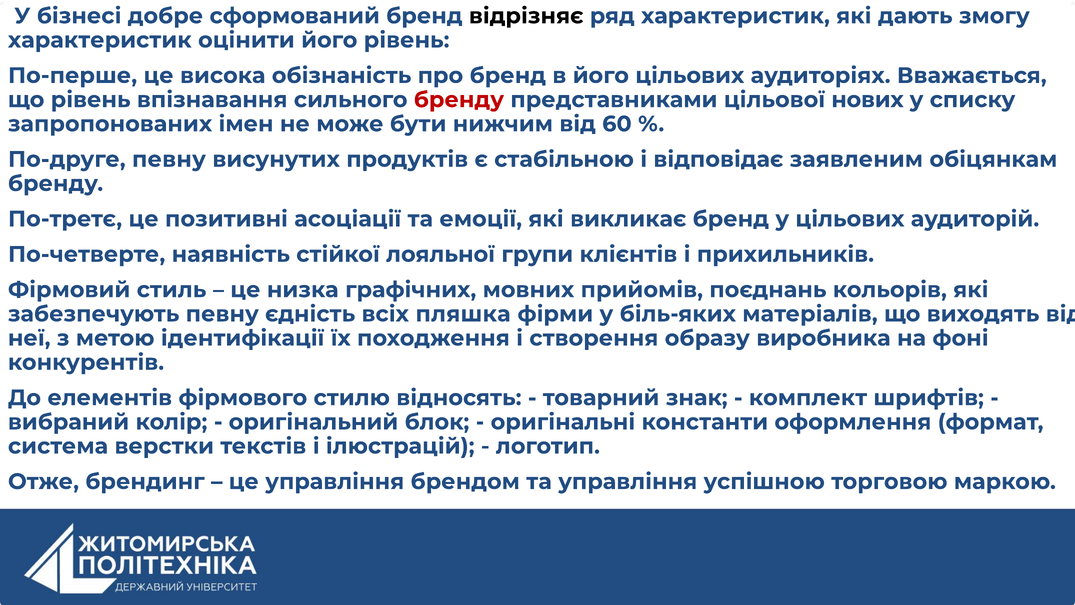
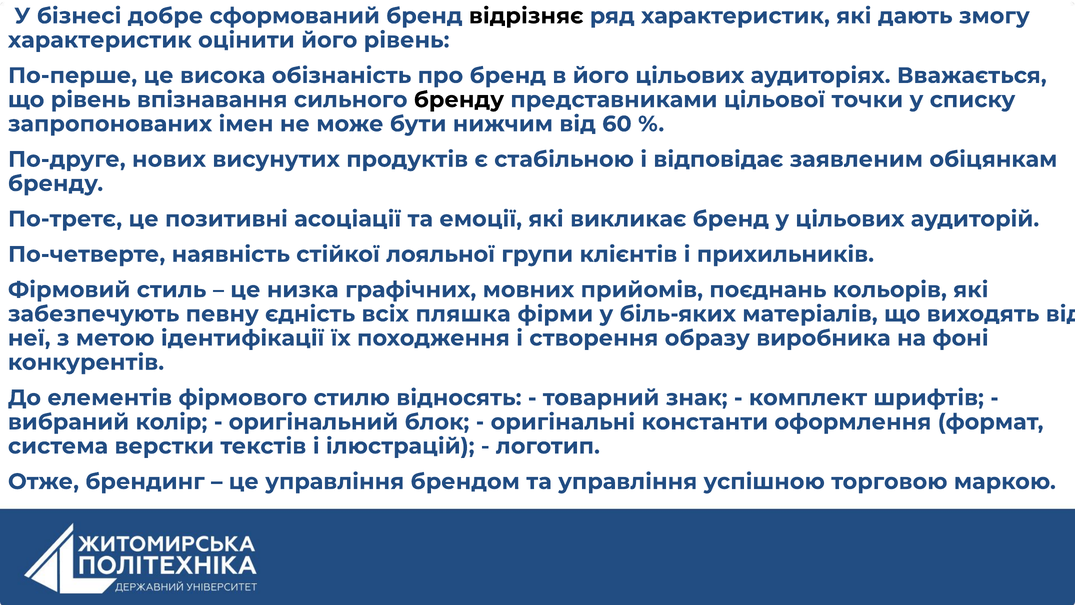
бренду at (459, 100) colour: red -> black
нових: нових -> точки
По-друге певну: певну -> нових
